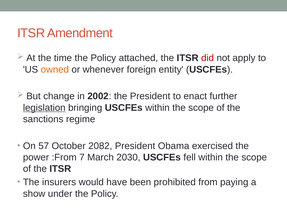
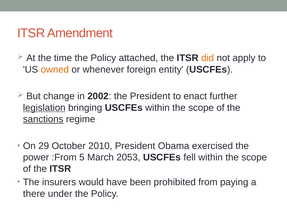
did colour: red -> orange
sanctions underline: none -> present
57: 57 -> 29
2082: 2082 -> 2010
7: 7 -> 5
2030: 2030 -> 2053
show: show -> there
